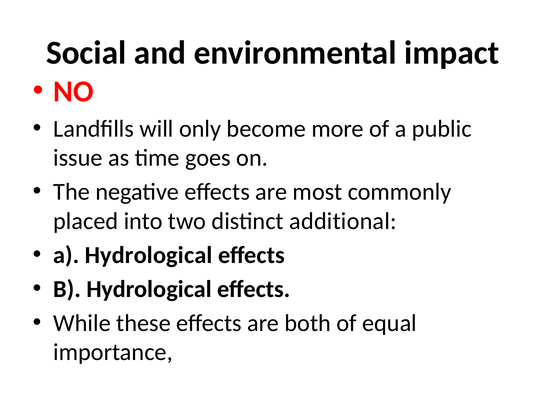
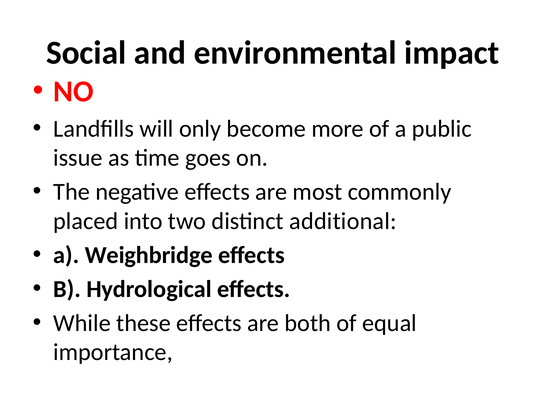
a Hydrological: Hydrological -> Weighbridge
